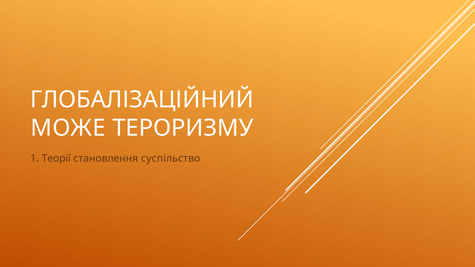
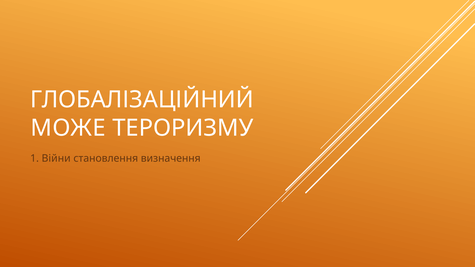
Теорії: Теорії -> Війни
суспільство: суспільство -> визначення
